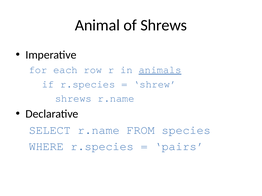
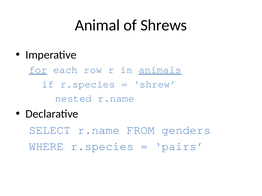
for underline: none -> present
shrews at (73, 99): shrews -> nested
species: species -> genders
